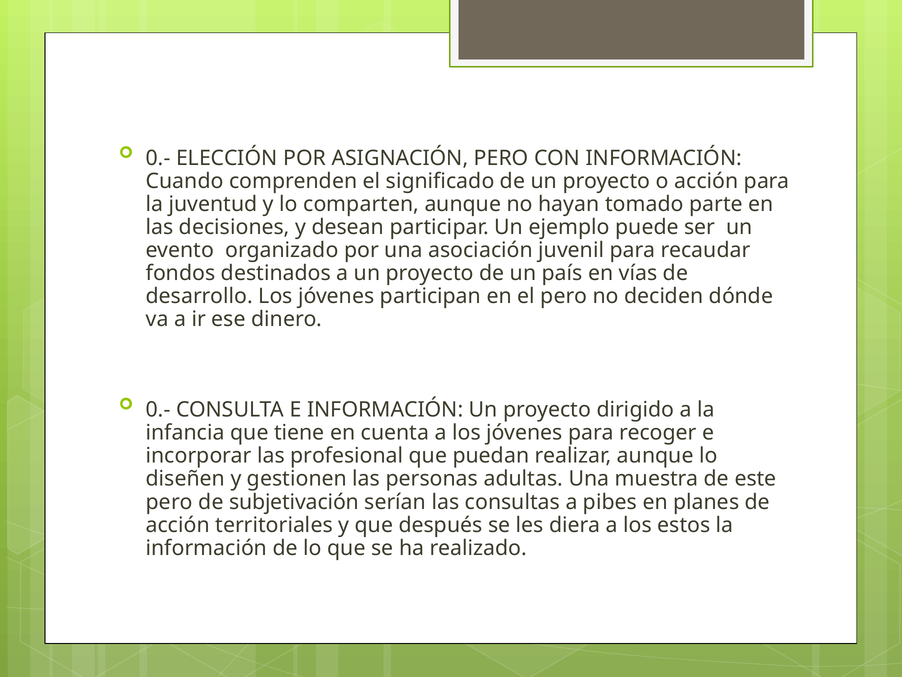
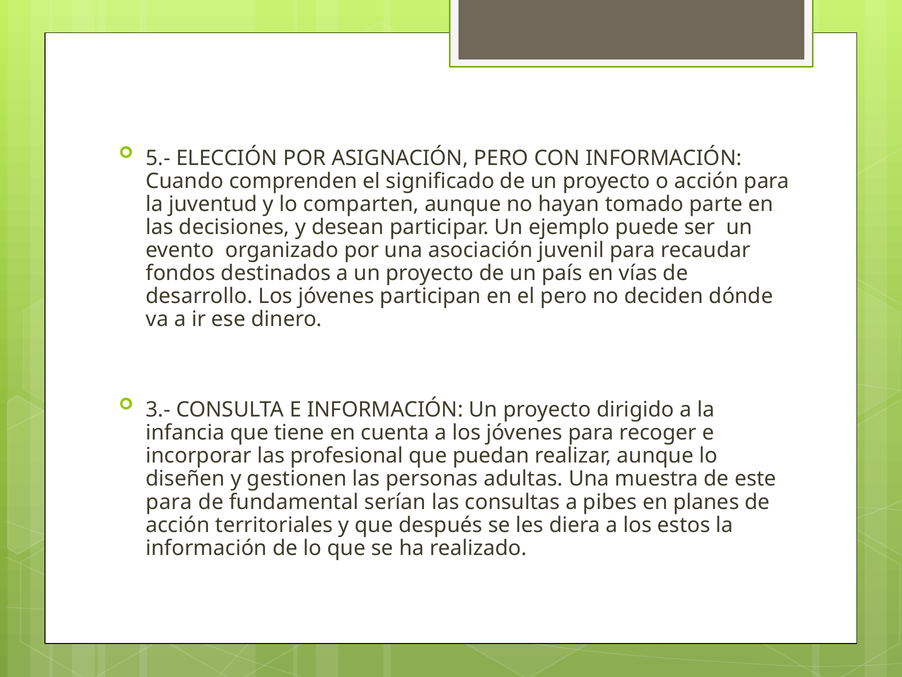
0.- at (158, 158): 0.- -> 5.-
0.- at (158, 410): 0.- -> 3.-
pero at (169, 502): pero -> para
subjetivación: subjetivación -> fundamental
